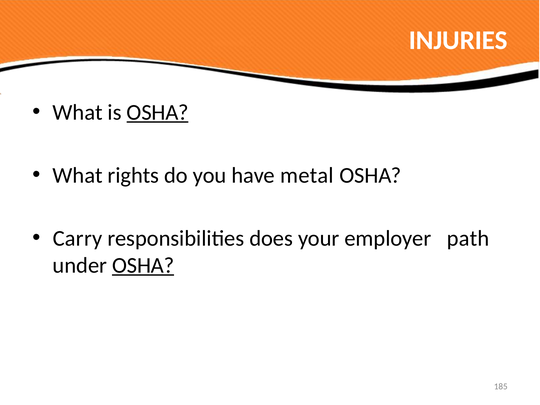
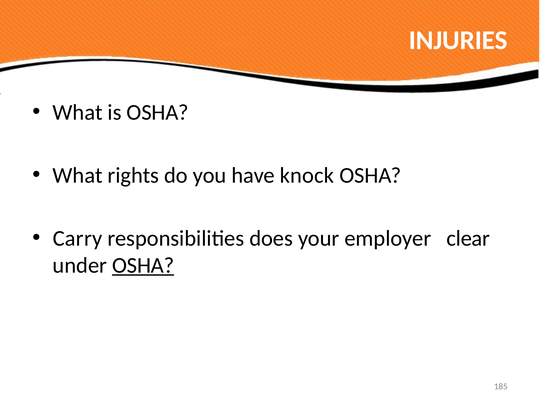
OSHA at (158, 112) underline: present -> none
metal: metal -> knock
path: path -> clear
